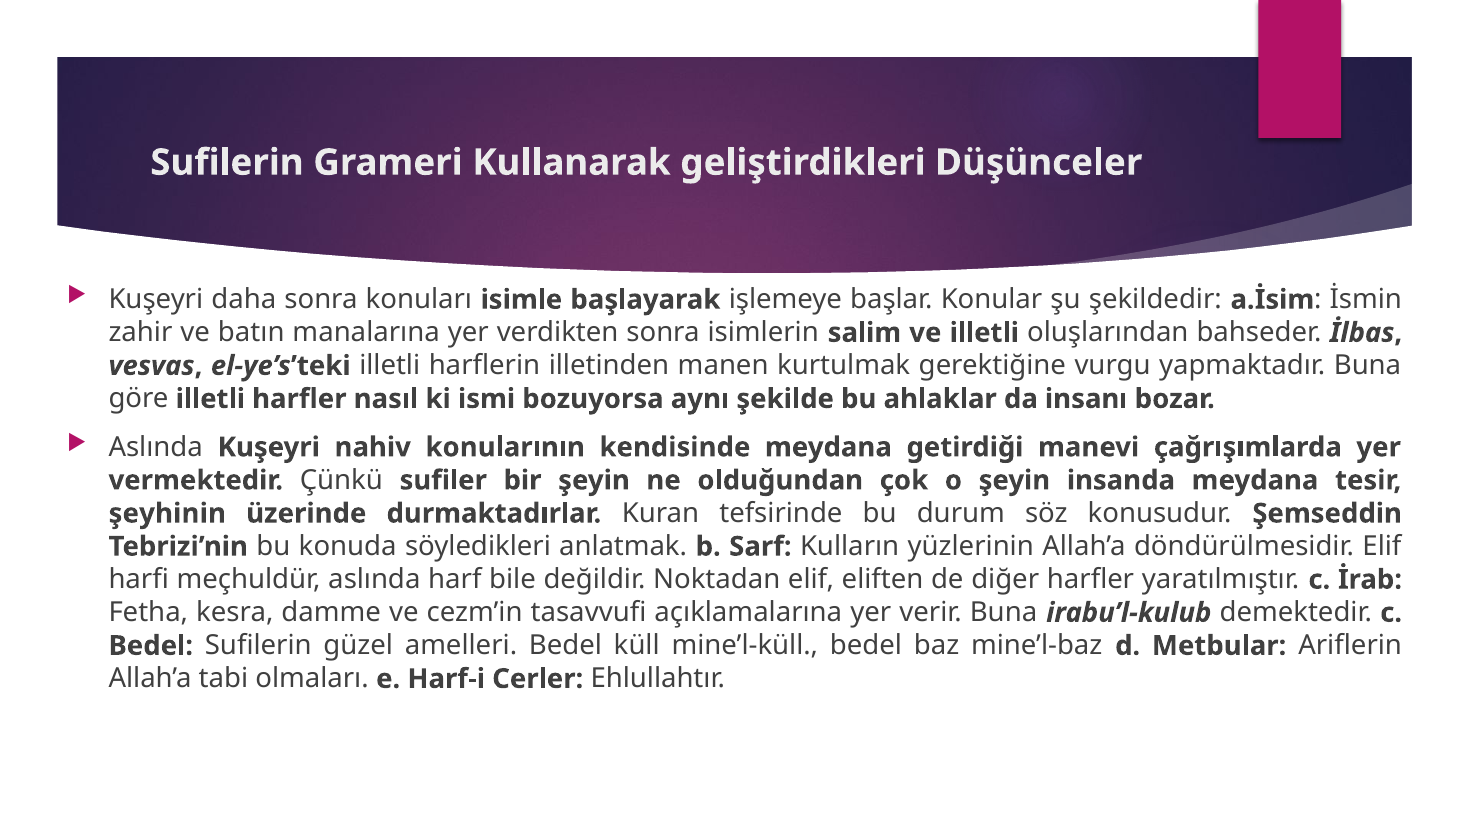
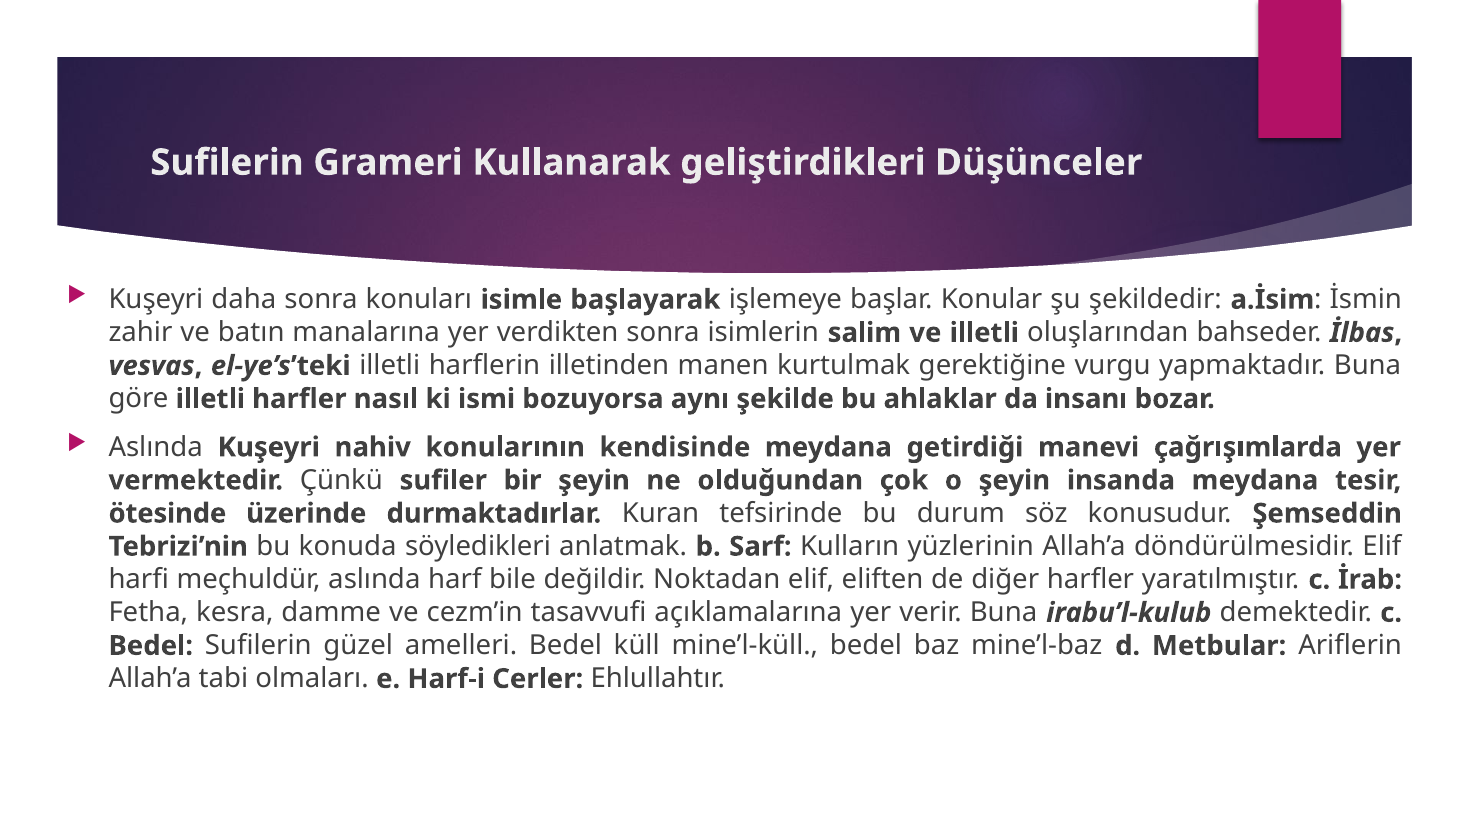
şeyhinin: şeyhinin -> ötesinde
